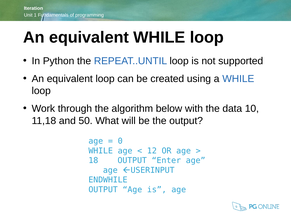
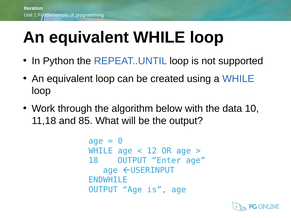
50: 50 -> 85
